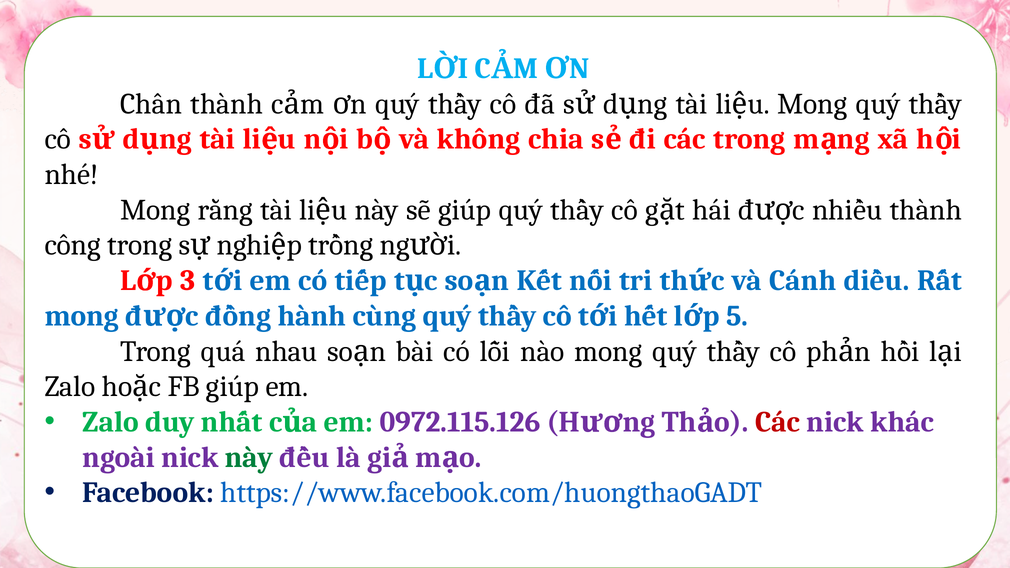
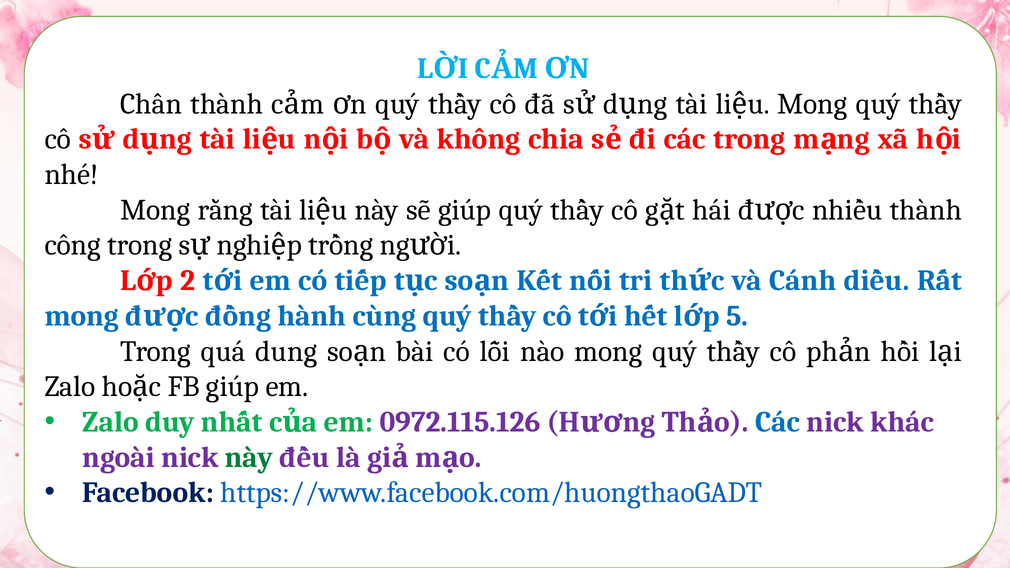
3: 3 -> 2
nhau: nhau -> dung
Các at (777, 422) colour: red -> blue
